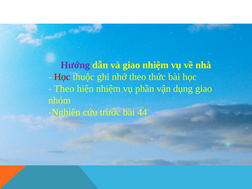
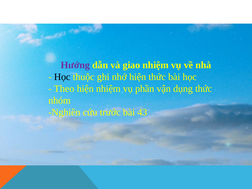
Học at (62, 77) colour: red -> black
nhớ theo: theo -> hiện
dụng giao: giao -> thức
44: 44 -> 43
